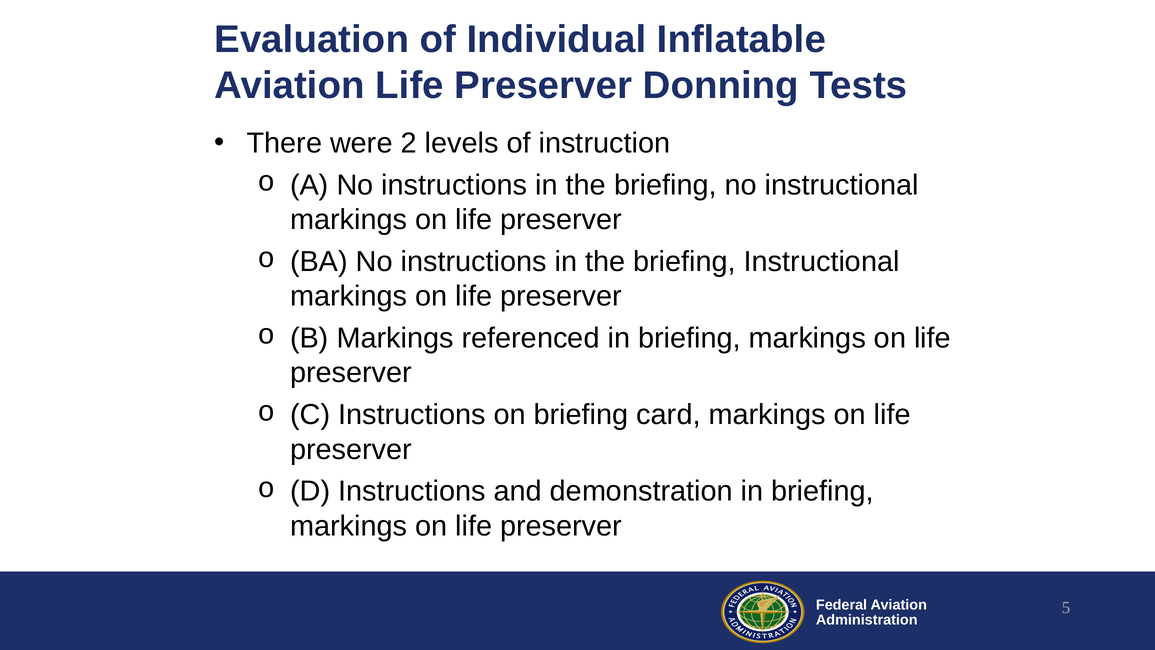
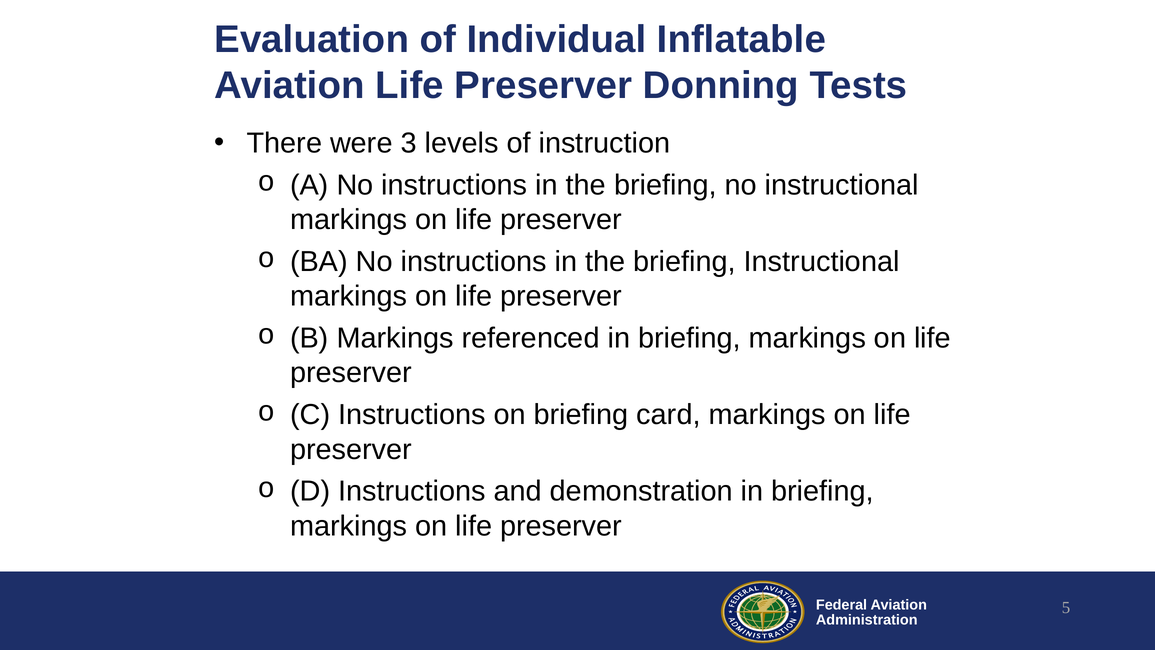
2: 2 -> 3
